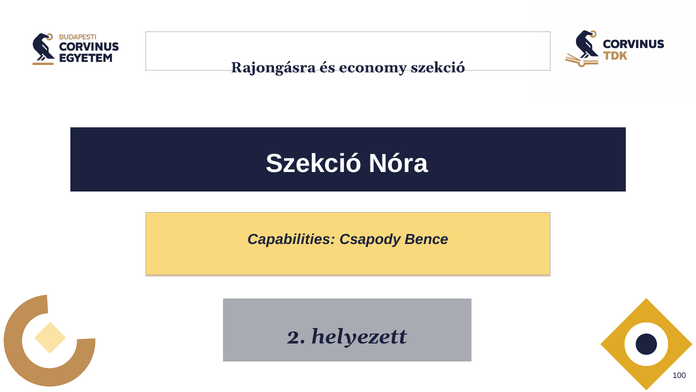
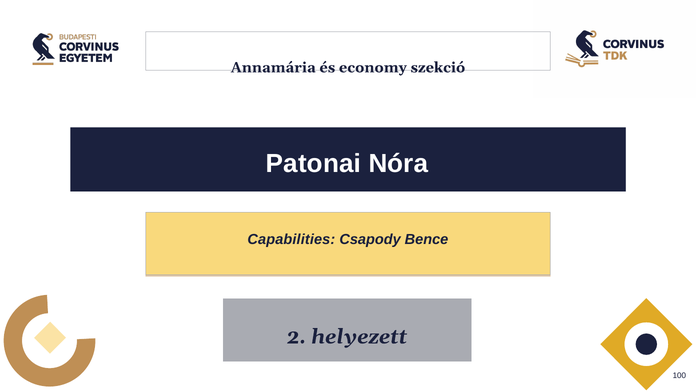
Rajongásra: Rajongásra -> Annamária
Szekció at (314, 164): Szekció -> Patonai
